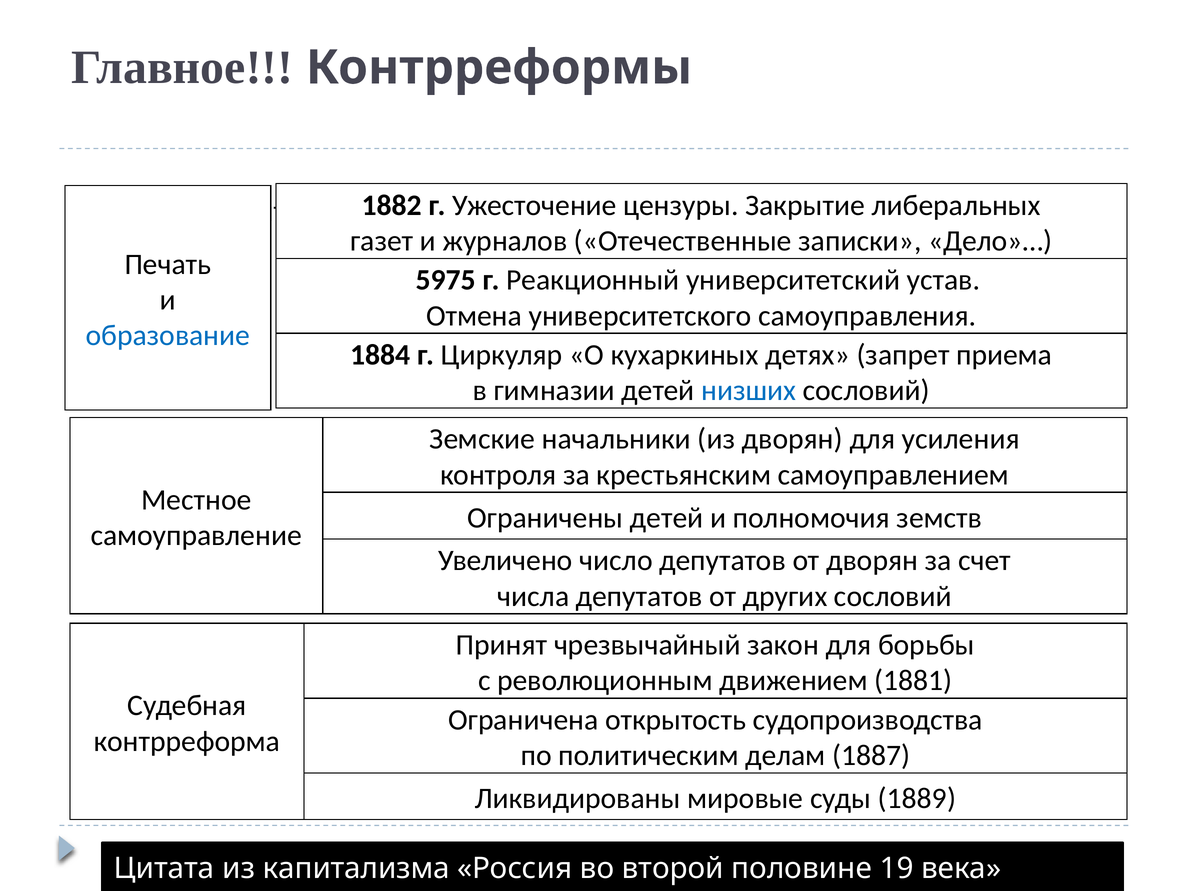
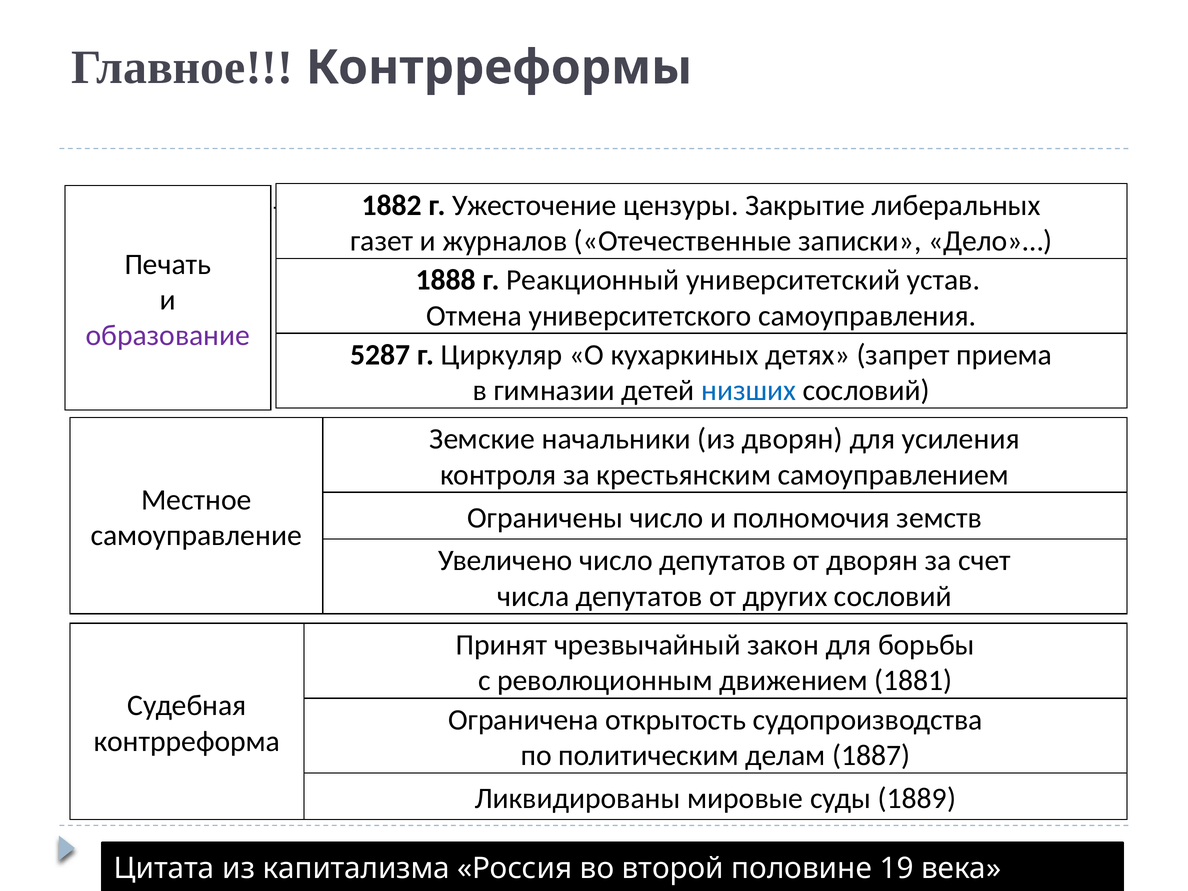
5975: 5975 -> 1888
образование colour: blue -> purple
1884: 1884 -> 5287
Ограничены детей: детей -> число
